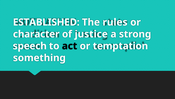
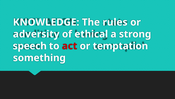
ESTABLISHED: ESTABLISHED -> KNOWLEDGE
character: character -> adversity
justice: justice -> ethical
act colour: black -> red
